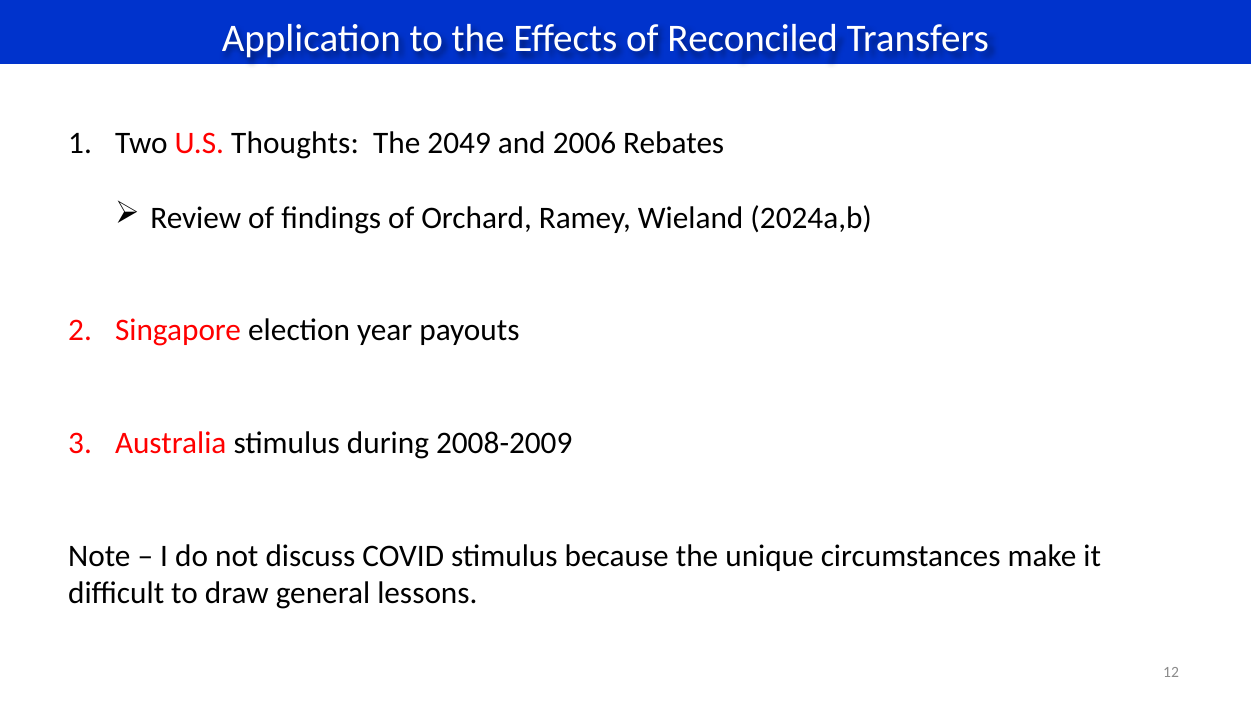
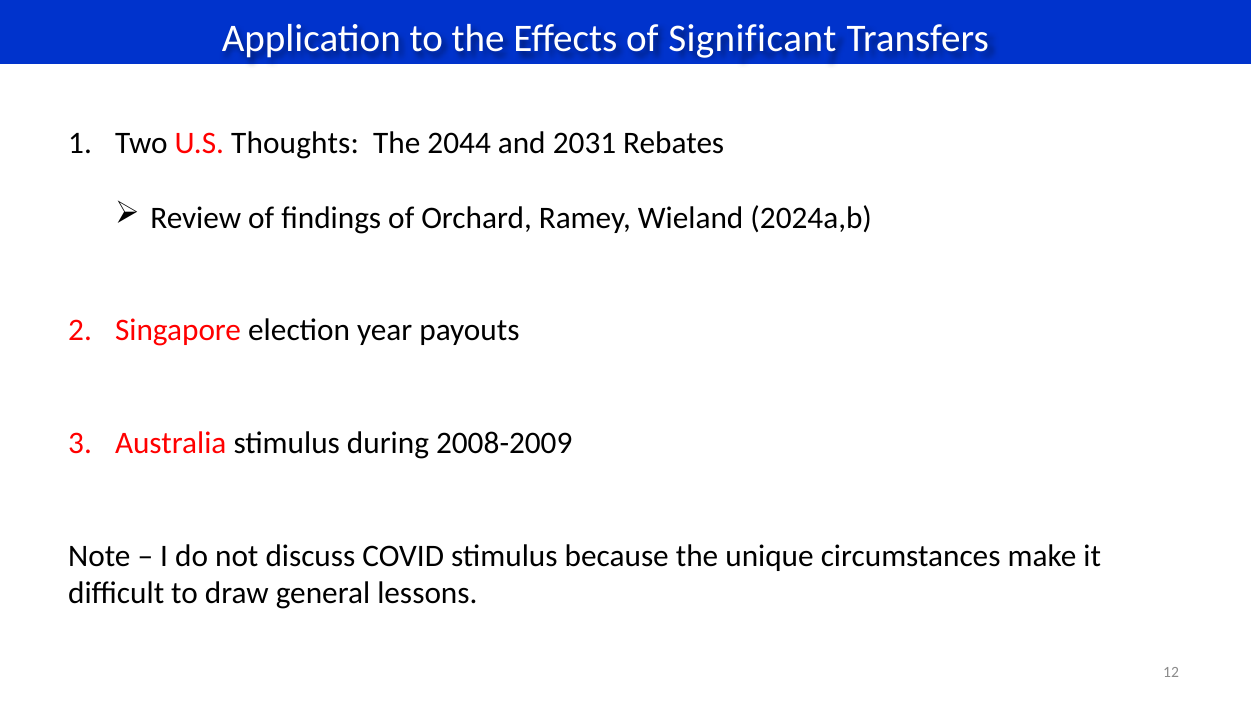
Reconciled: Reconciled -> Significant
2049: 2049 -> 2044
2006: 2006 -> 2031
